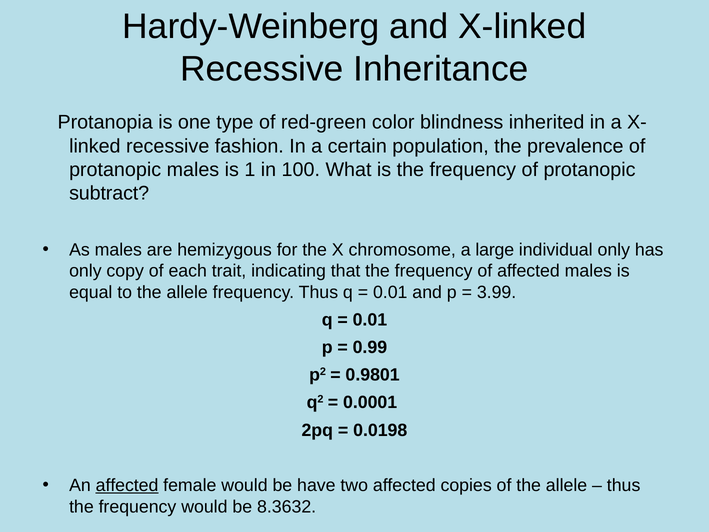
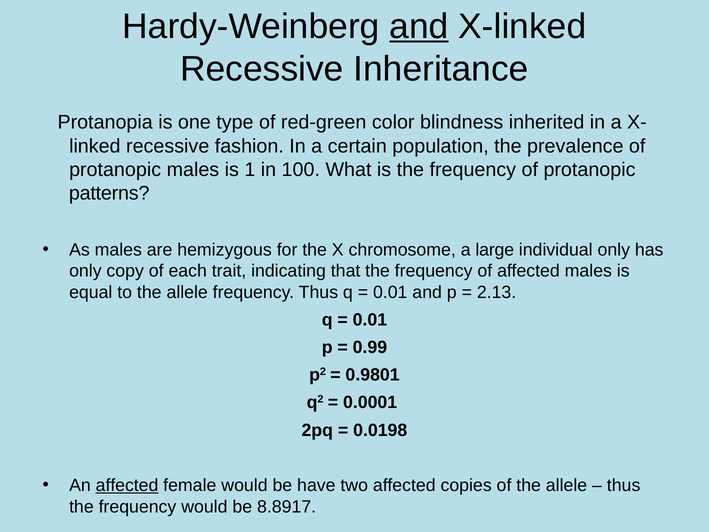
and at (419, 26) underline: none -> present
subtract: subtract -> patterns
3.99: 3.99 -> 2.13
8.3632: 8.3632 -> 8.8917
